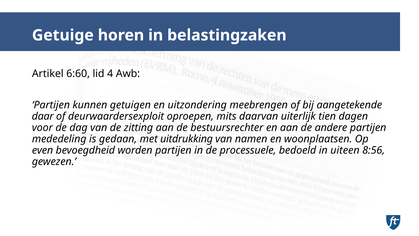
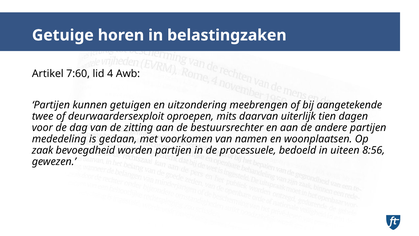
6:60: 6:60 -> 7:60
daar: daar -> twee
uitdrukking: uitdrukking -> voorkomen
even: even -> zaak
